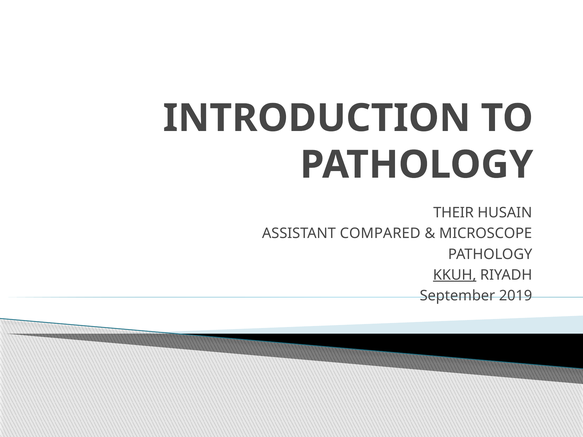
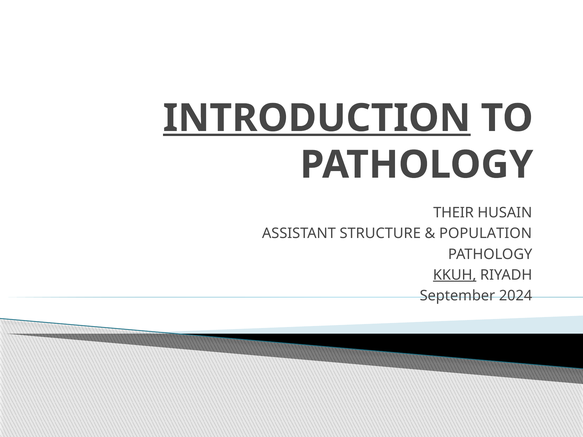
INTRODUCTION underline: none -> present
COMPARED: COMPARED -> STRUCTURE
MICROSCOPE: MICROSCOPE -> POPULATION
2019: 2019 -> 2024
